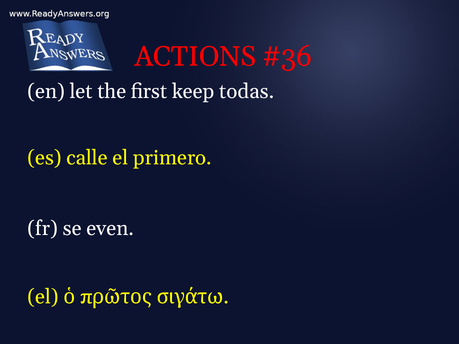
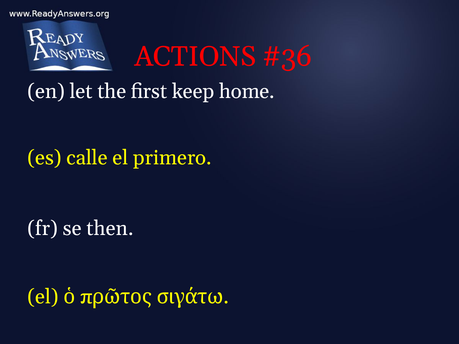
todas: todas -> home
even: even -> then
